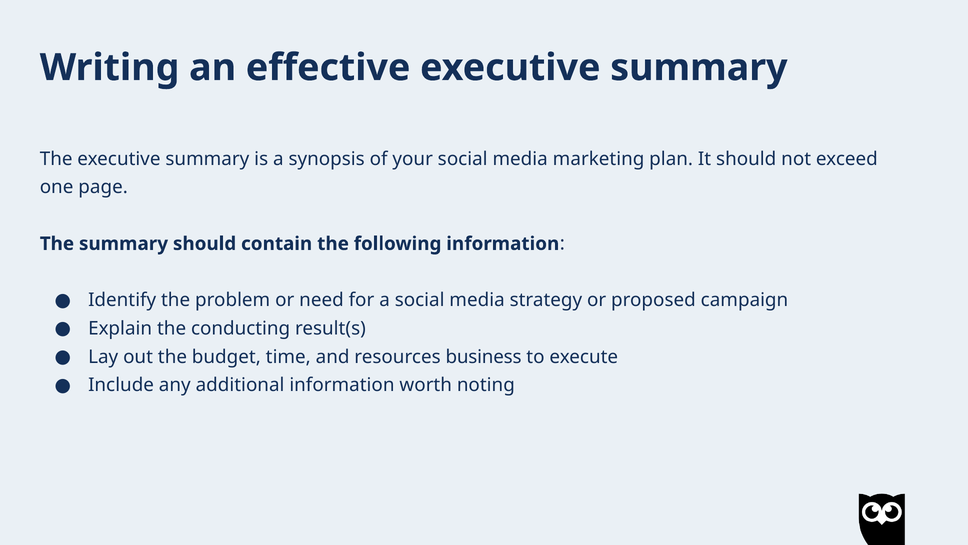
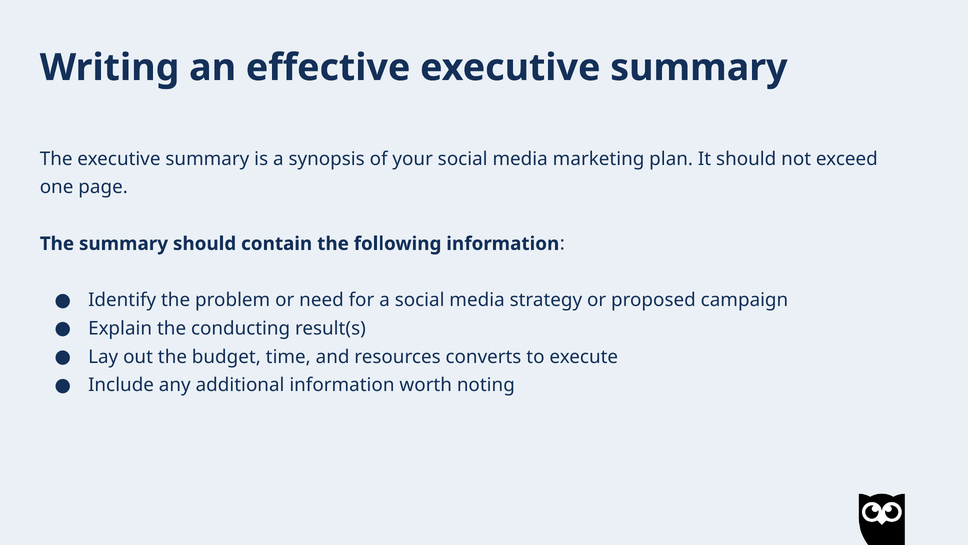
business: business -> converts
